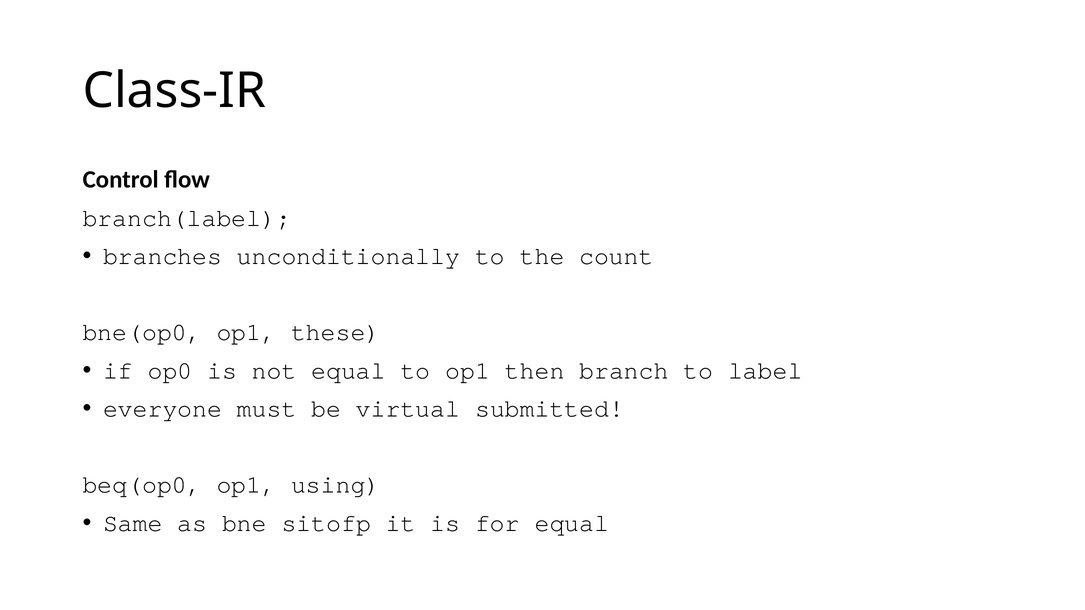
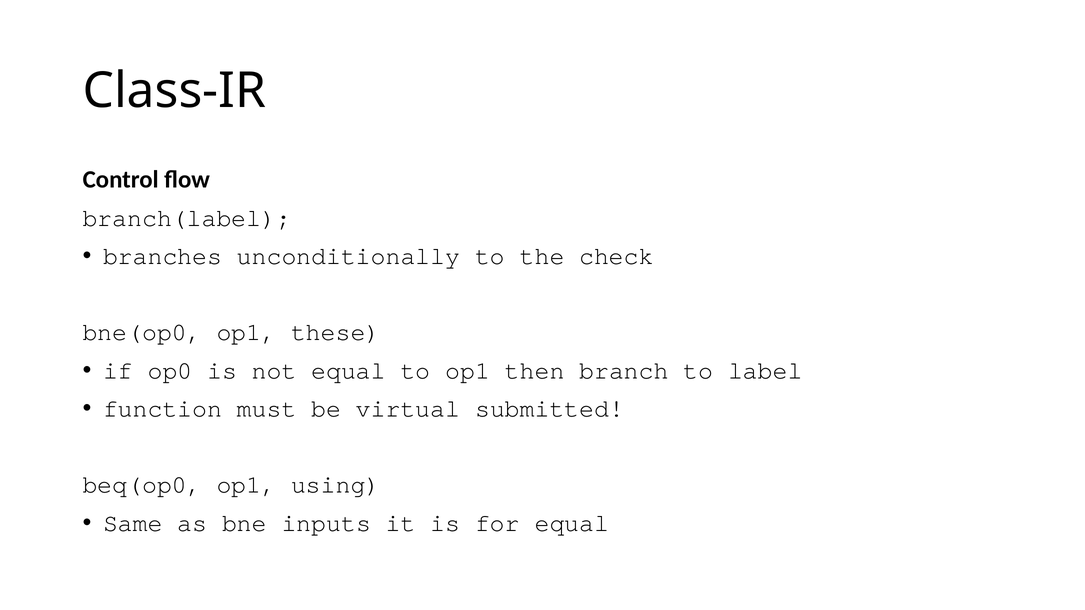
count: count -> check
everyone: everyone -> function
sitofp: sitofp -> inputs
